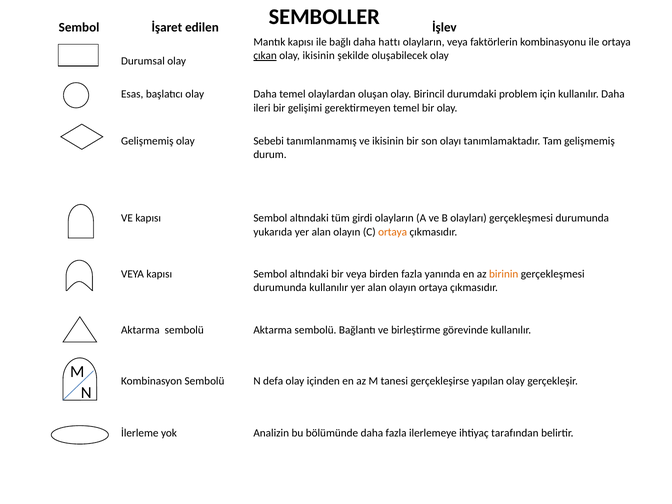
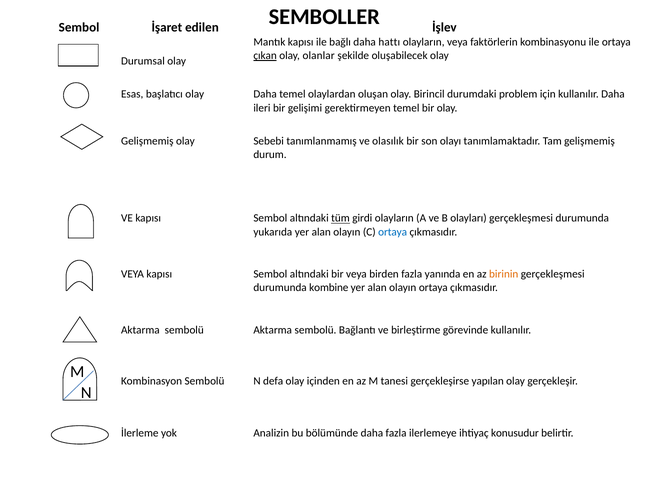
olay ikisinin: ikisinin -> olanlar
ve ikisinin: ikisinin -> olasılık
tüm underline: none -> present
ortaya at (393, 232) colour: orange -> blue
durumunda kullanılır: kullanılır -> kombine
tarafından: tarafından -> konusudur
